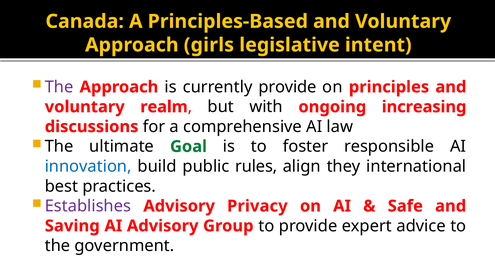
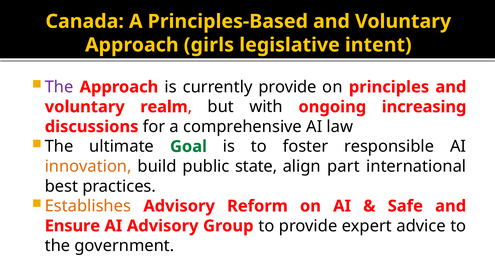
innovation colour: blue -> orange
rules: rules -> state
they: they -> part
Establishes colour: purple -> orange
Privacy: Privacy -> Reform
Saving: Saving -> Ensure
